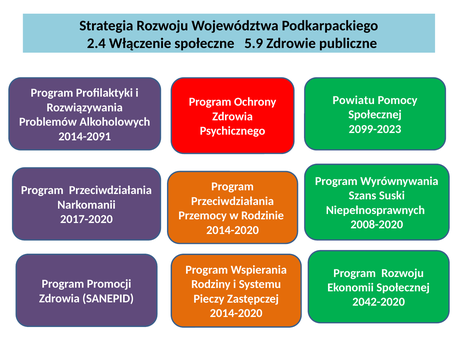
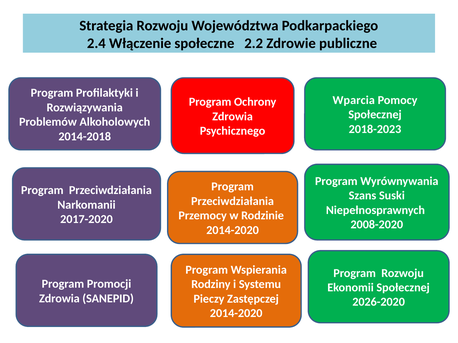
5.9: 5.9 -> 2.2
Powiatu: Powiatu -> Wparcia
2099-2023: 2099-2023 -> 2018-2023
2014-2091: 2014-2091 -> 2014-2018
2042-2020: 2042-2020 -> 2026-2020
